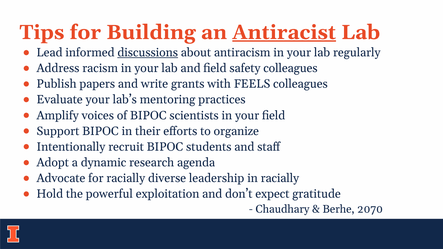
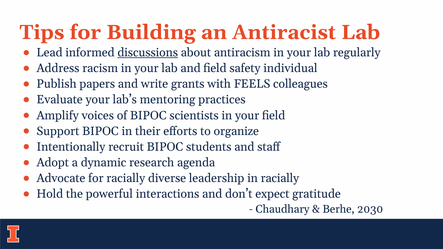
Antiracist underline: present -> none
safety colleagues: colleagues -> individual
exploitation: exploitation -> interactions
2070: 2070 -> 2030
